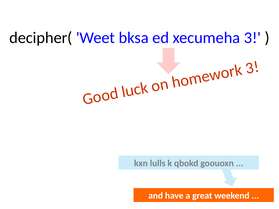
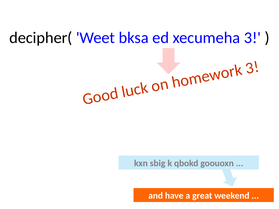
lulls: lulls -> sbig
